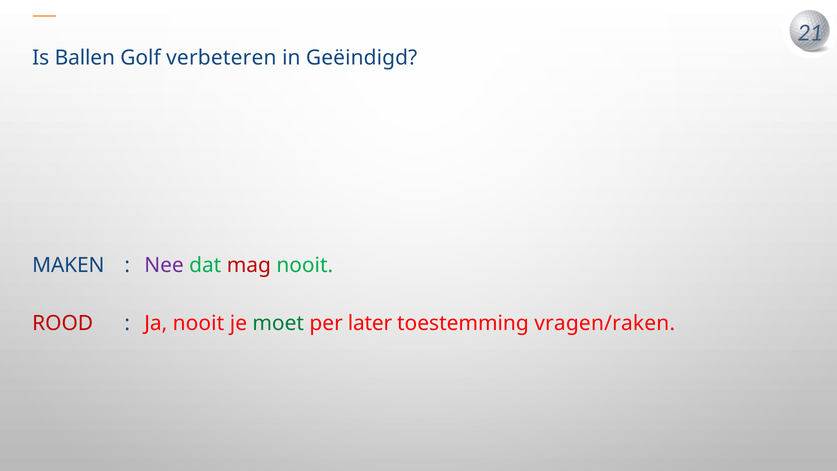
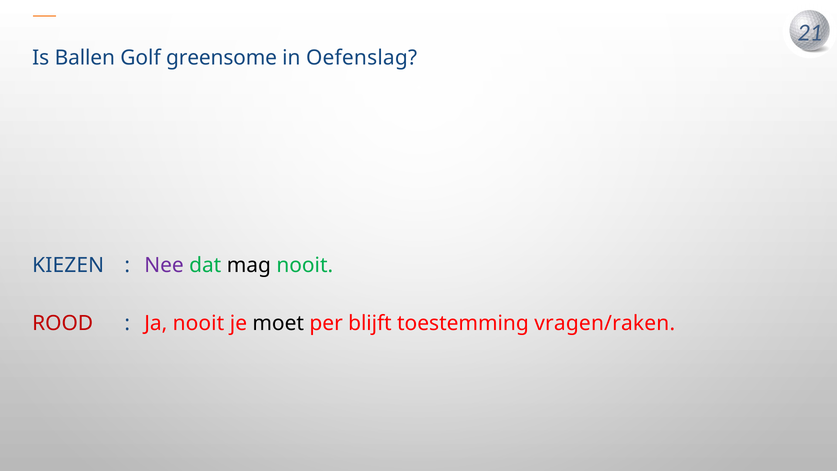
verbeteren: verbeteren -> greensome
Geëindigd: Geëindigd -> Oefenslag
MAKEN: MAKEN -> KIEZEN
mag colour: red -> black
moet colour: green -> black
later: later -> blijft
